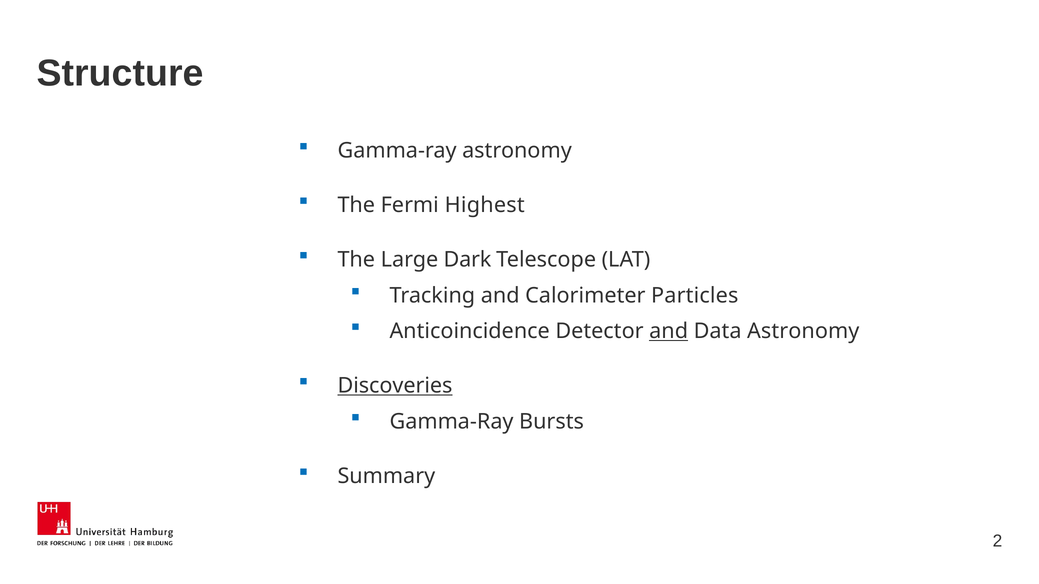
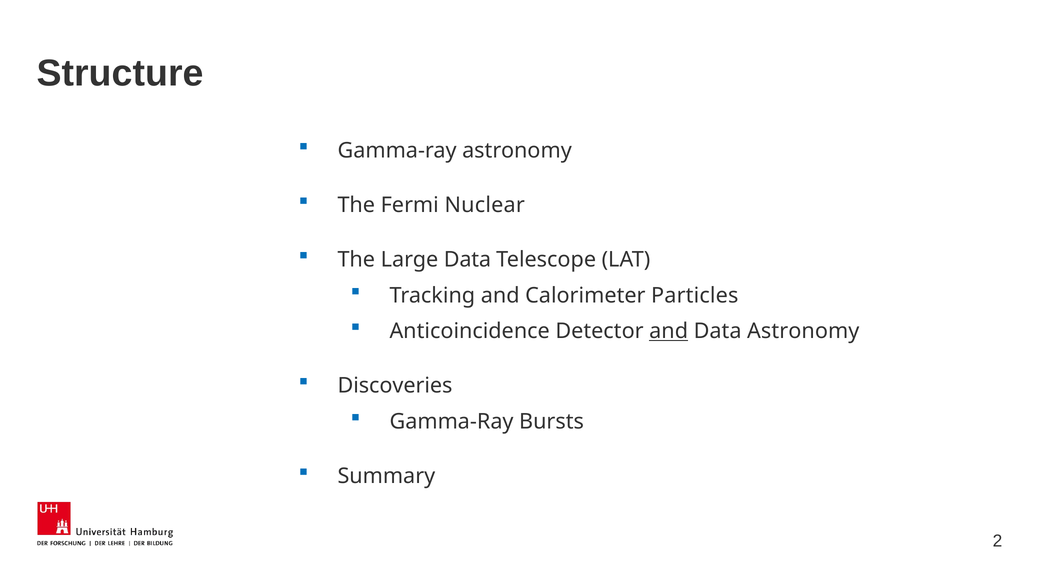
Highest: Highest -> Nuclear
Large Dark: Dark -> Data
Discoveries underline: present -> none
